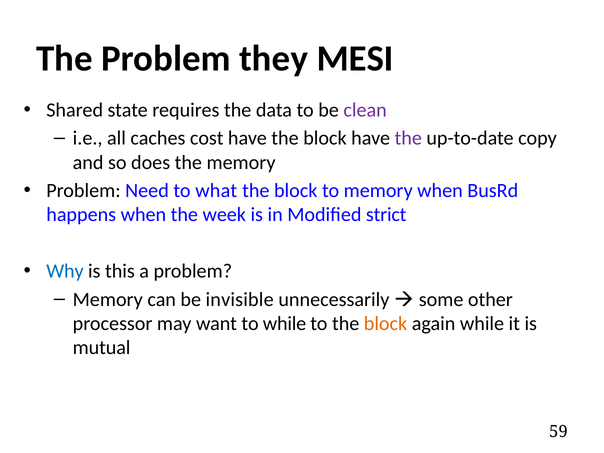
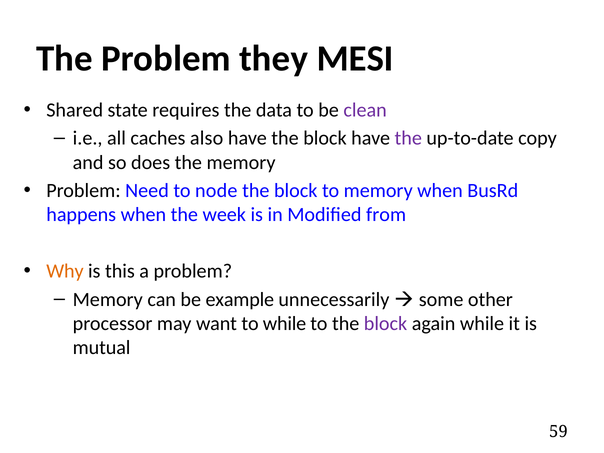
cost: cost -> also
what: what -> node
strict: strict -> from
Why colour: blue -> orange
invisible: invisible -> example
block at (386, 324) colour: orange -> purple
